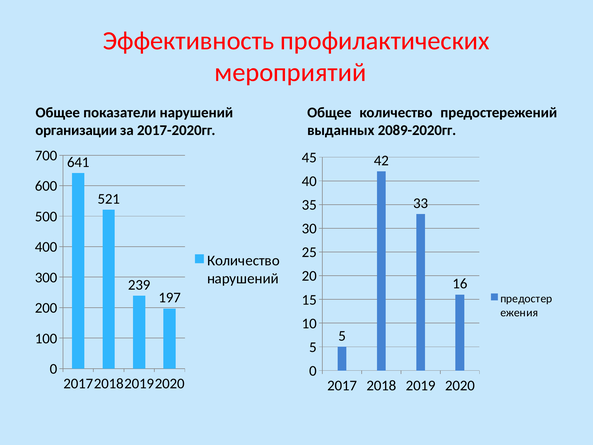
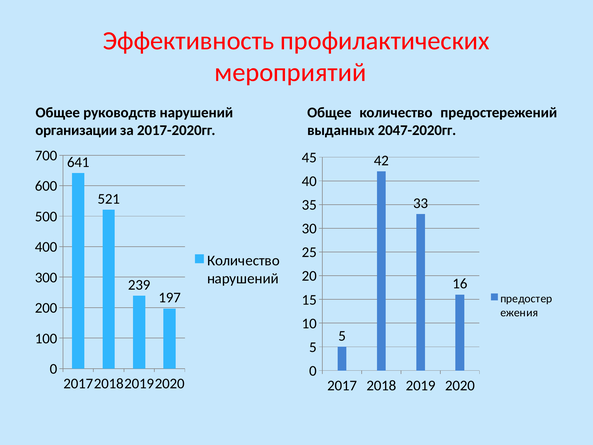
показатели: показатели -> руководств
2089-2020гг: 2089-2020гг -> 2047-2020гг
